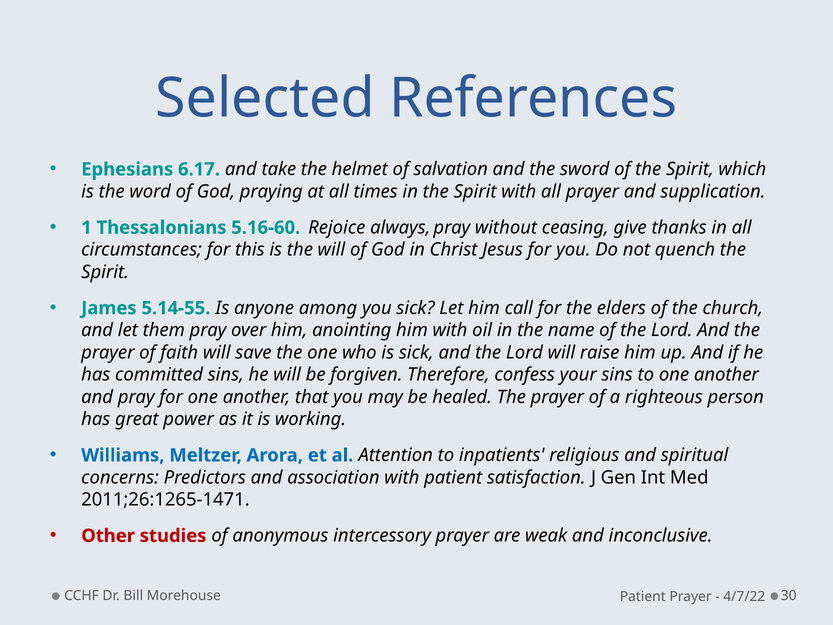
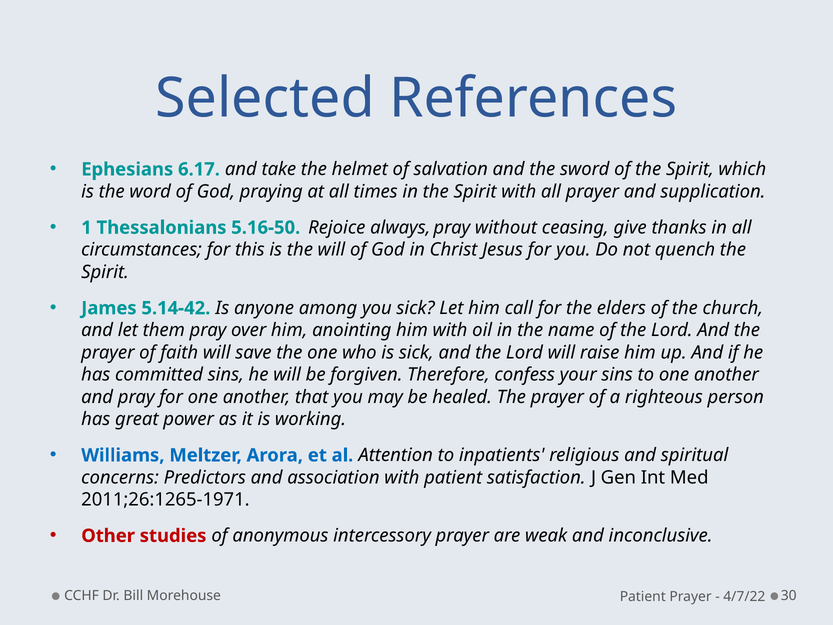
5.16-60: 5.16-60 -> 5.16-50
5.14-55: 5.14-55 -> 5.14-42
2011;26:1265-1471: 2011;26:1265-1471 -> 2011;26:1265-1971
